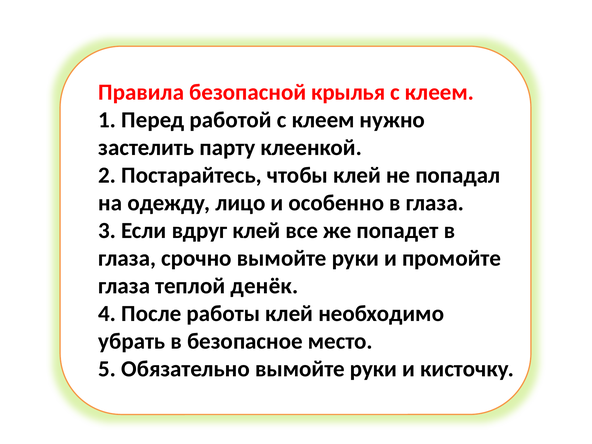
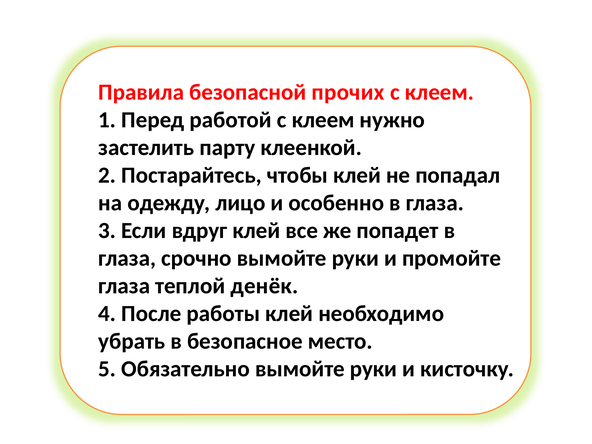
крылья: крылья -> прочих
